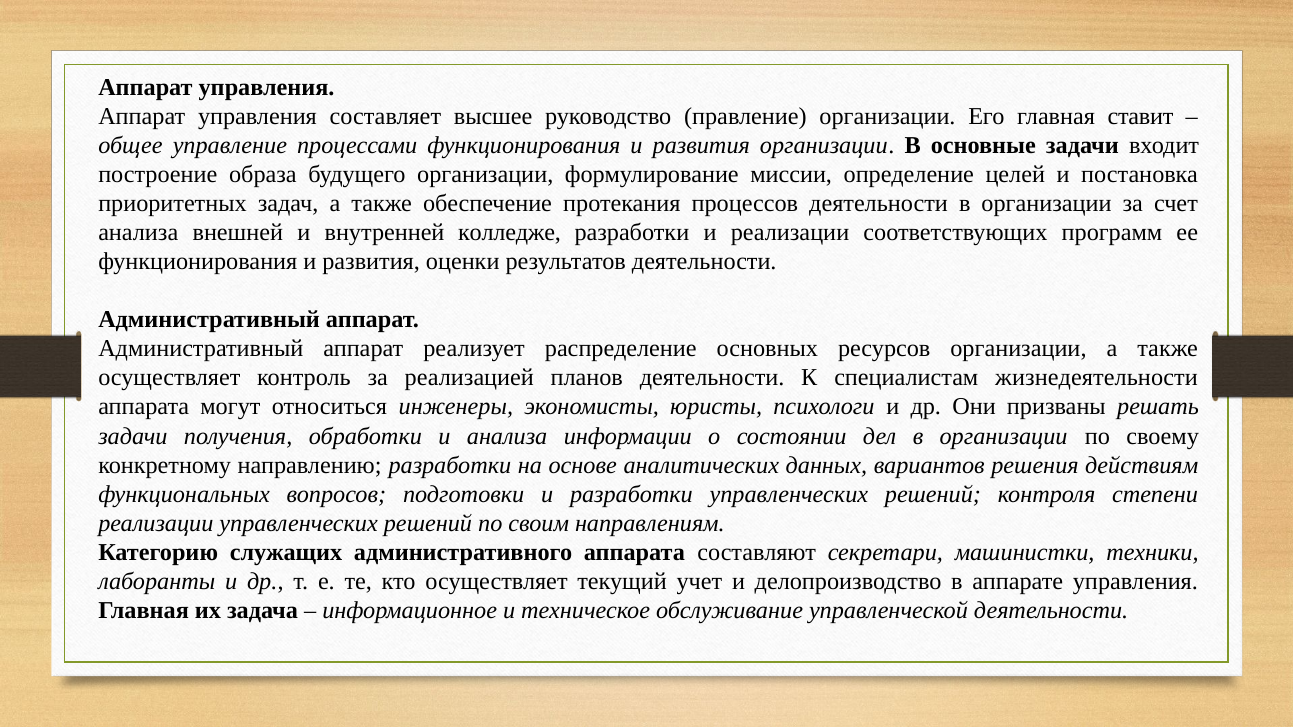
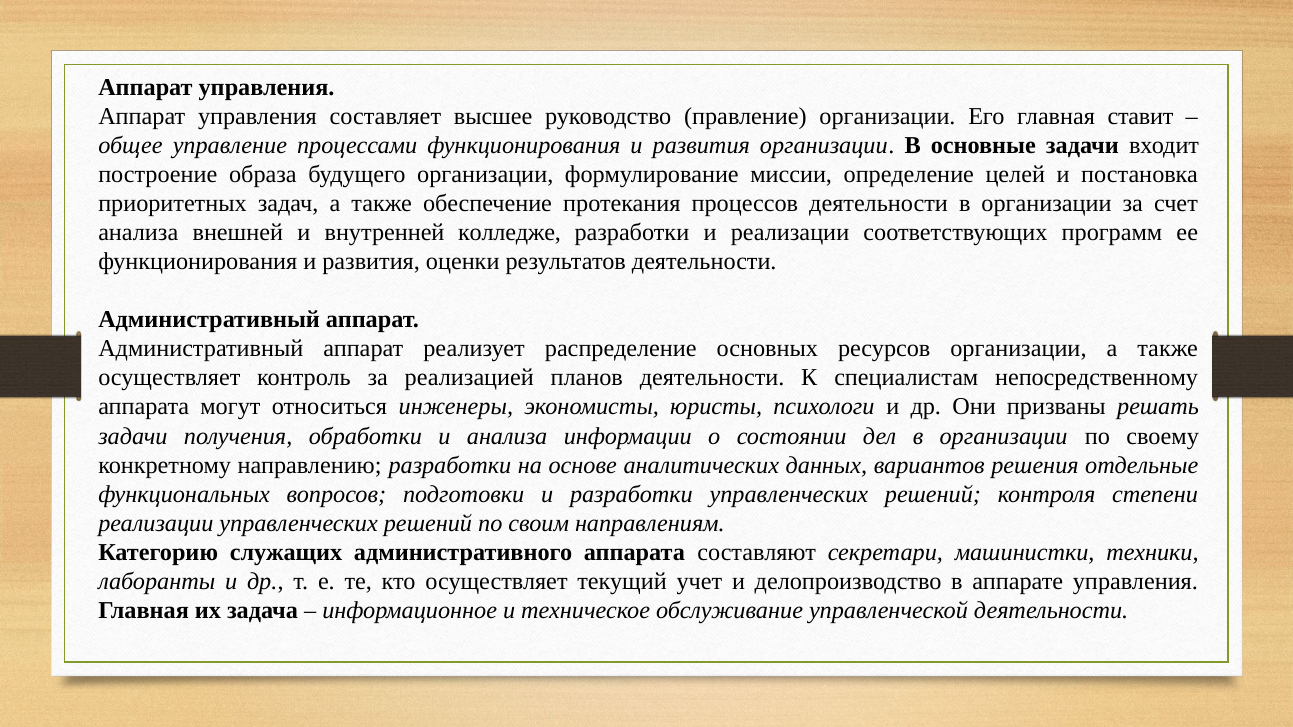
жизнедеятельности: жизнедеятельности -> непосредственному
действиям: действиям -> отдельные
